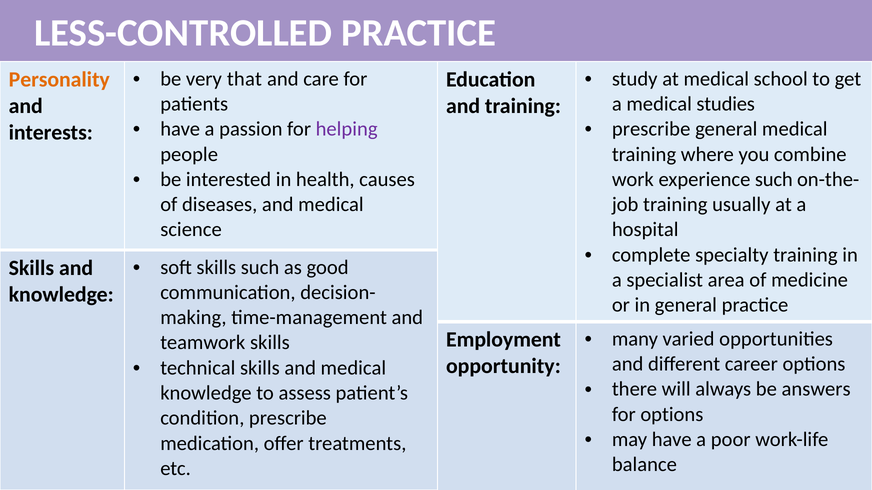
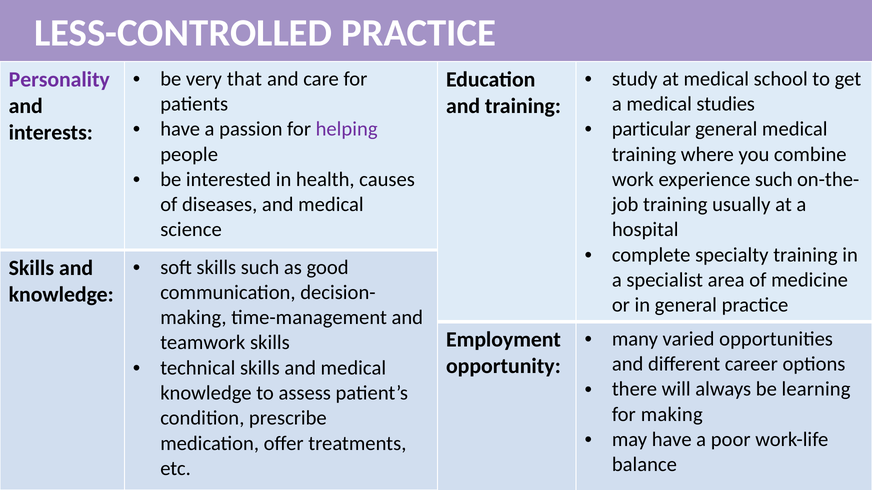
Personality colour: orange -> purple
prescribe at (651, 129): prescribe -> particular
answers: answers -> learning
for options: options -> making
